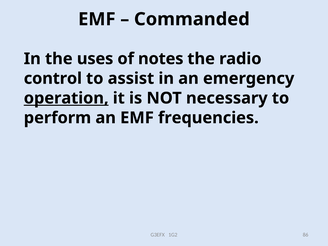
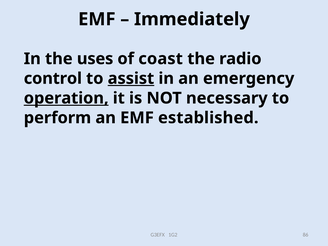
Commanded: Commanded -> Immediately
notes: notes -> coast
assist underline: none -> present
frequencies: frequencies -> established
